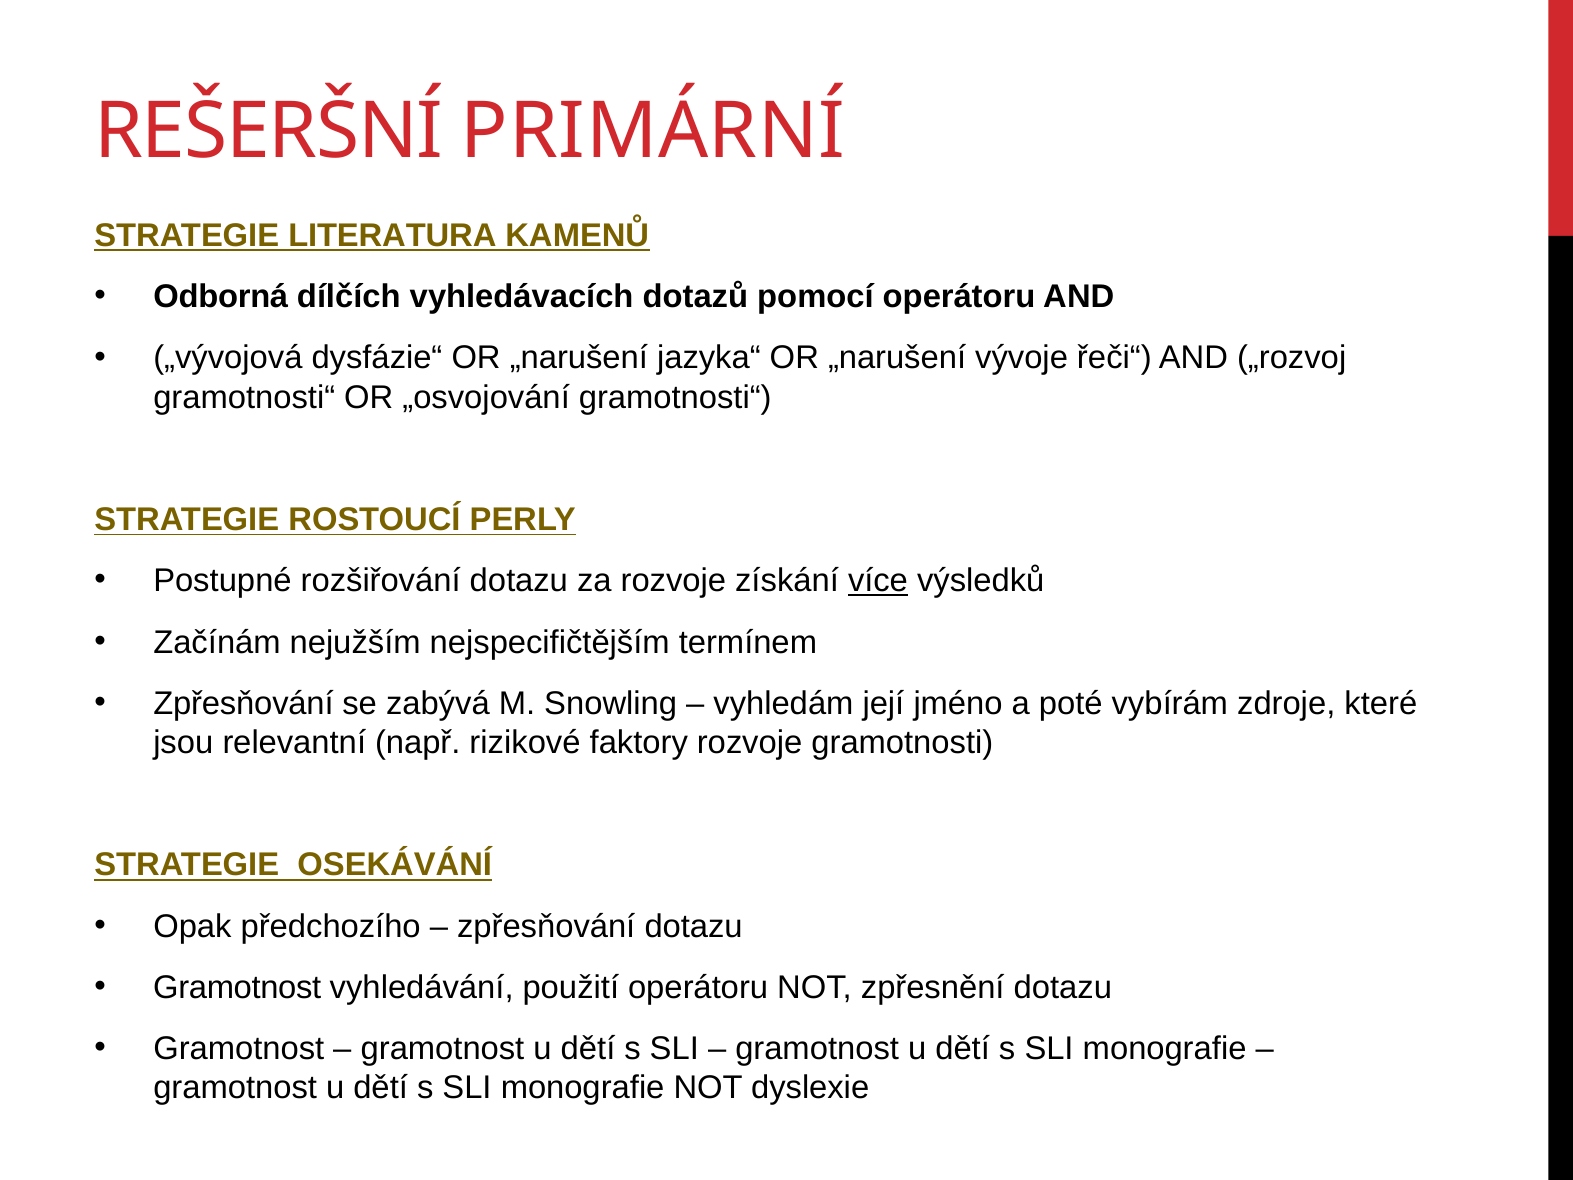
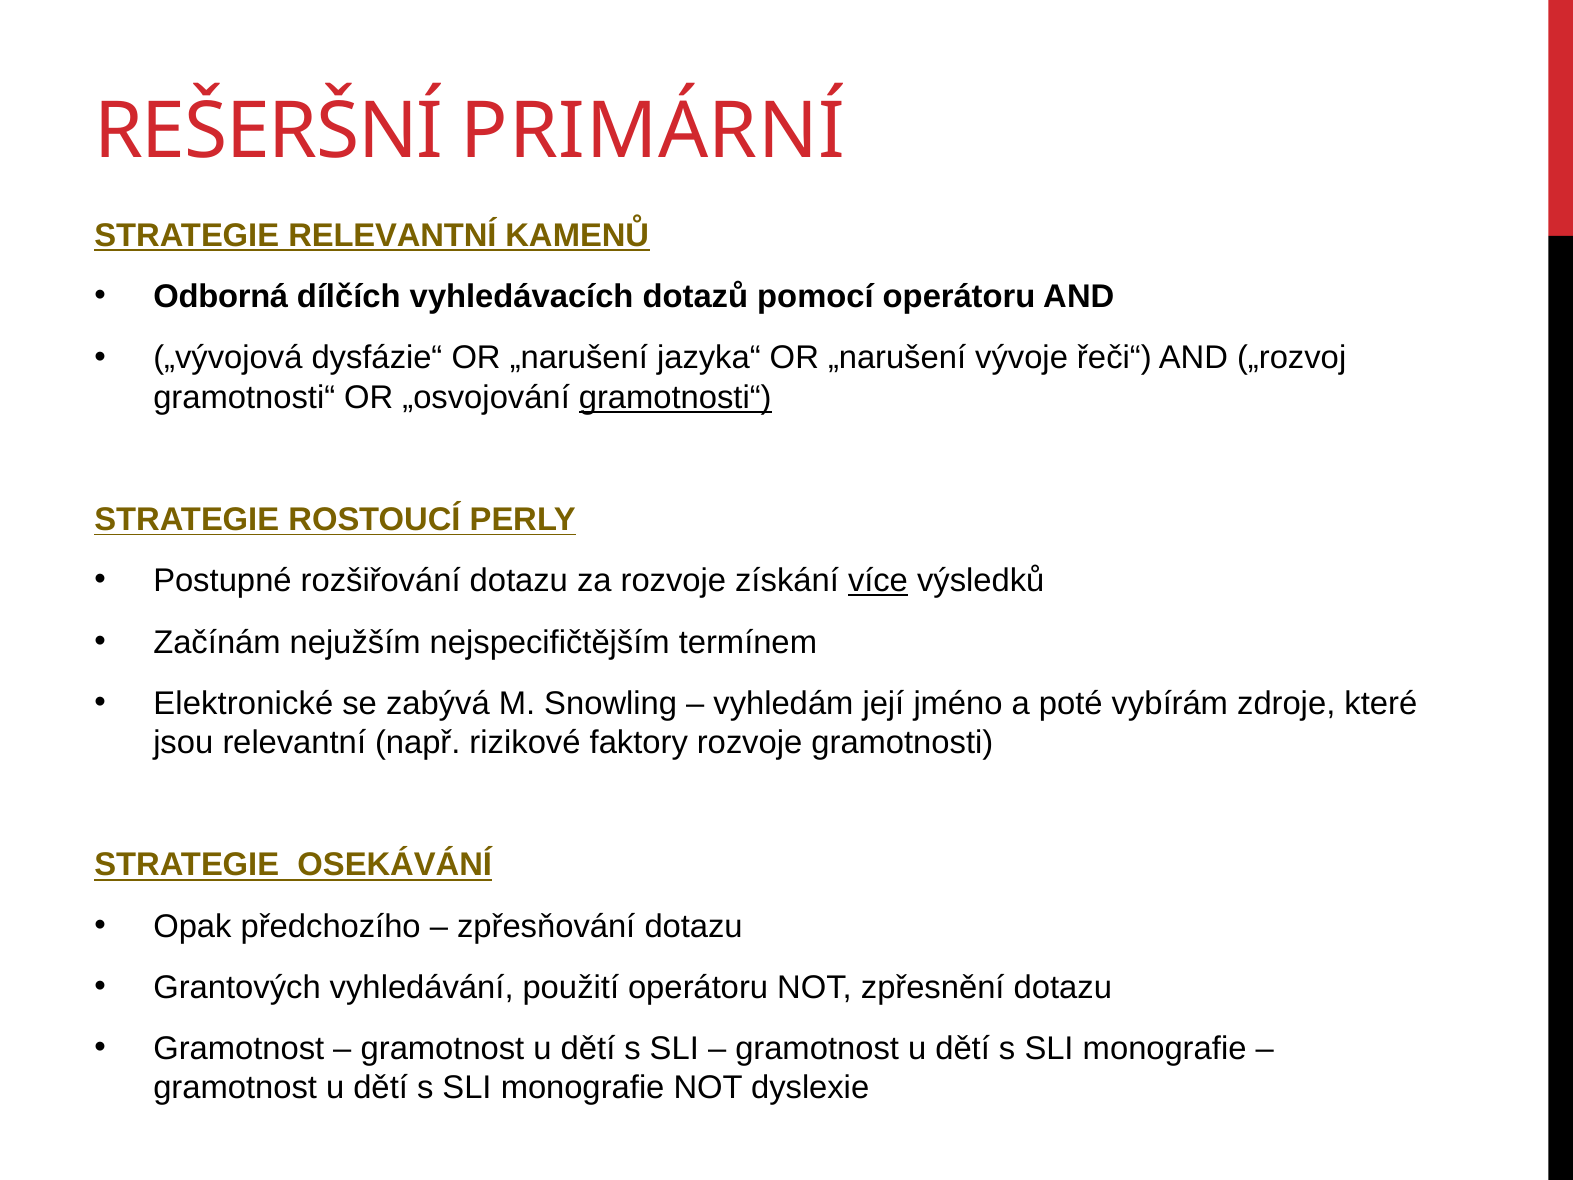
STRATEGIE LITERATURA: LITERATURA -> RELEVANTNÍ
gramotnosti“ at (675, 397) underline: none -> present
Zpřesňování at (243, 703): Zpřesňování -> Elektronické
Gramotnost at (237, 987): Gramotnost -> Grantových
